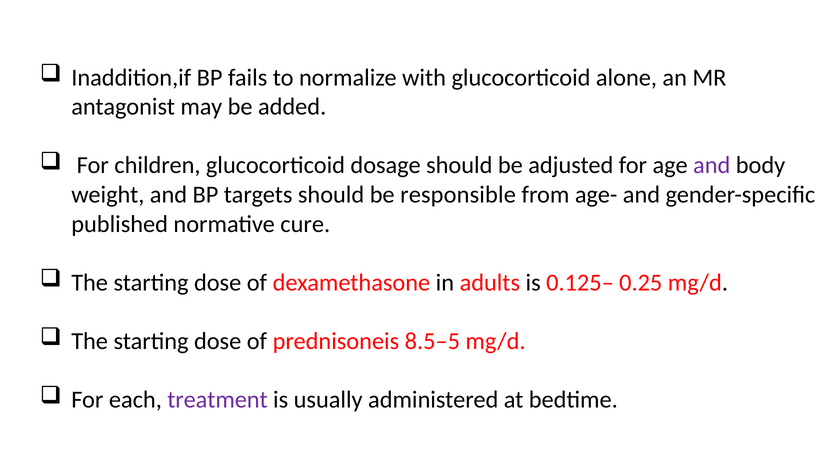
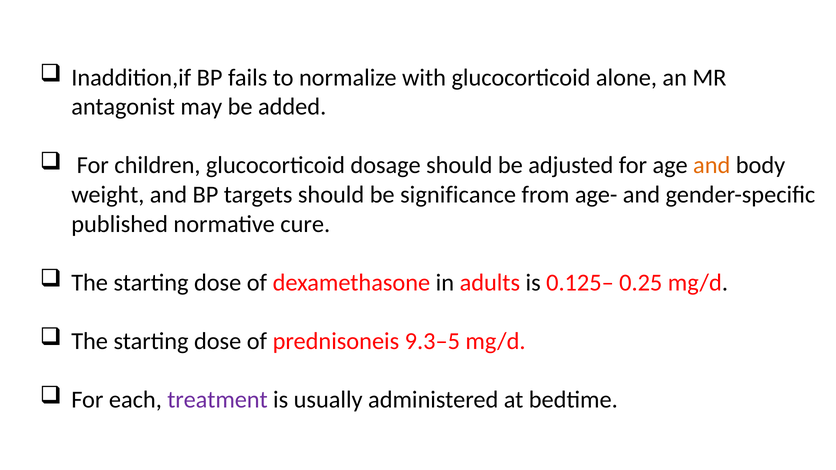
and at (712, 166) colour: purple -> orange
responsible: responsible -> significance
8.5–5: 8.5–5 -> 9.3–5
